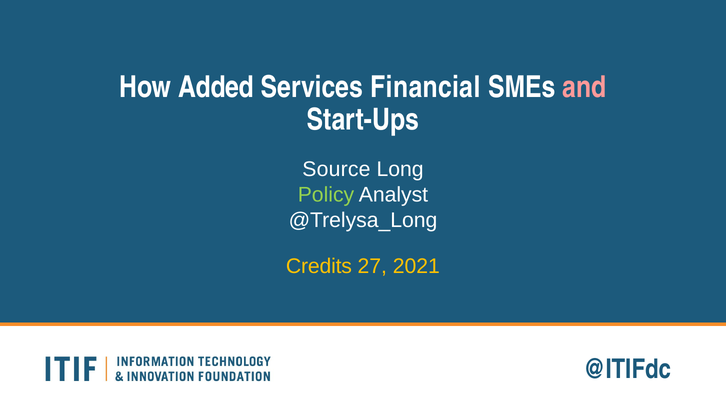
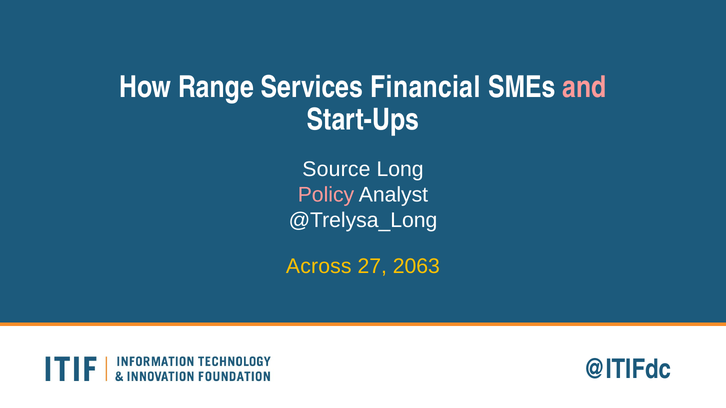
Added: Added -> Range
Policy colour: light green -> pink
Credits: Credits -> Across
2021: 2021 -> 2063
